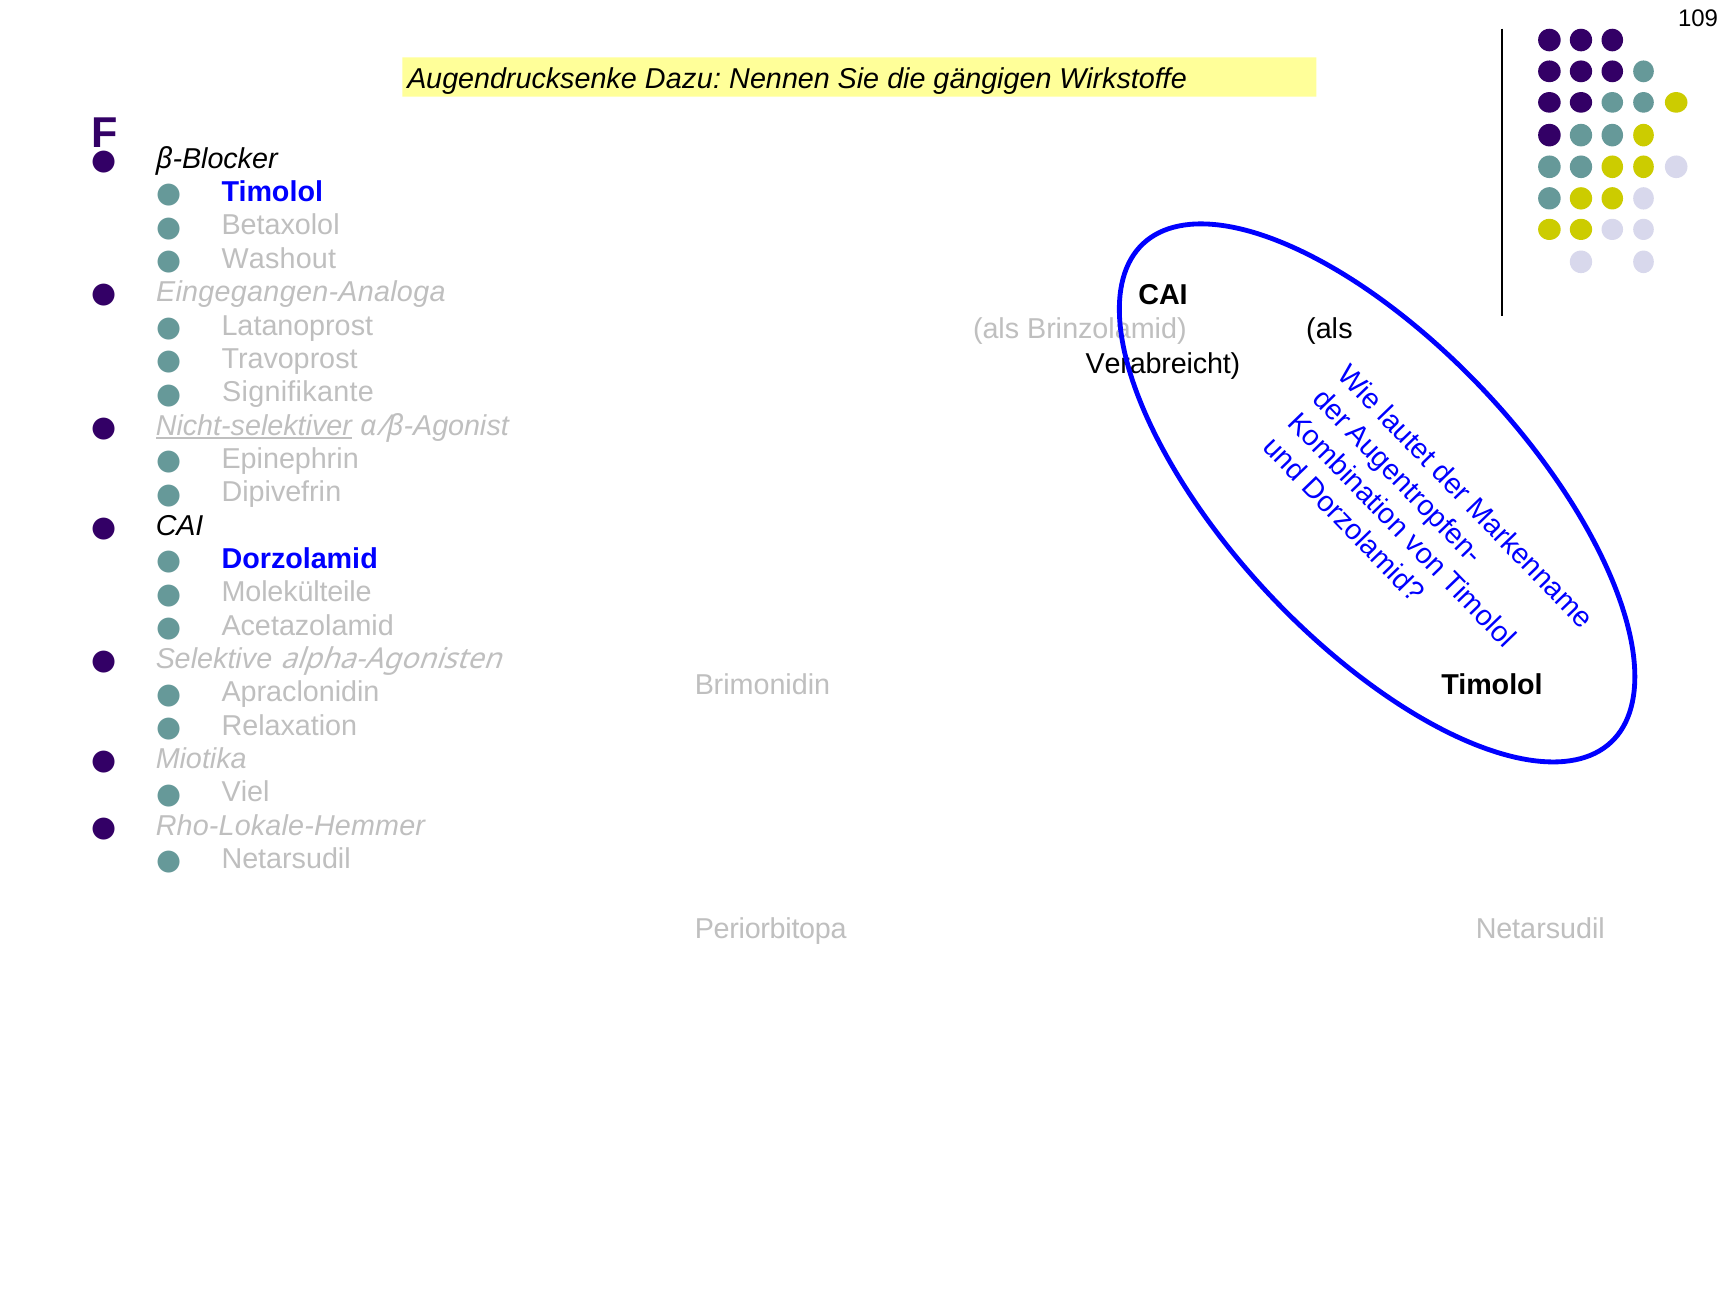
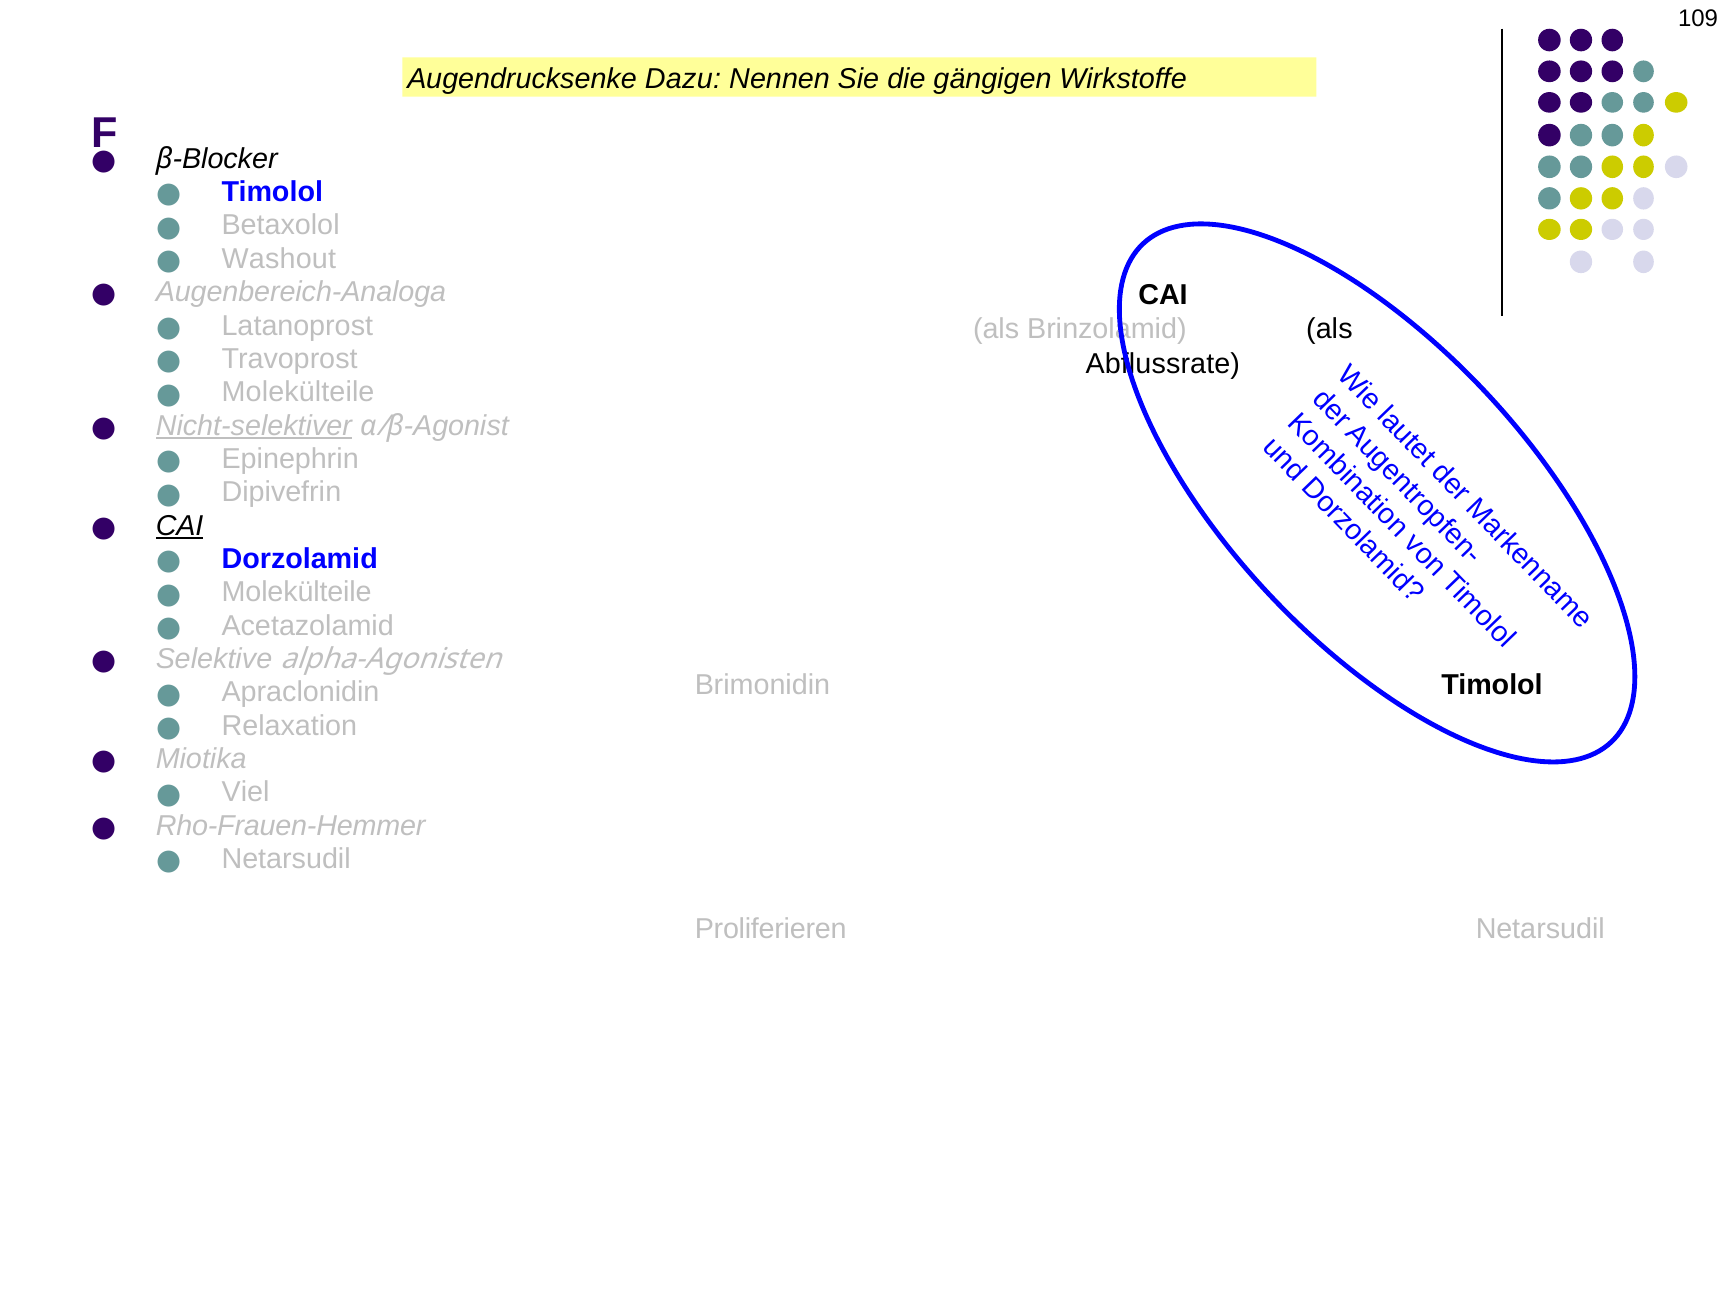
Eingegangen-Analoga: Eingegangen-Analoga -> Augenbereich-Analoga
Verabreicht: Verabreicht -> Abflussrate
Signifikante at (298, 392): Signifikante -> Molekülteile
CAI at (180, 526) underline: none -> present
Rho-Lokale-Hemmer: Rho-Lokale-Hemmer -> Rho-Frauen-Hemmer
Periorbitopa: Periorbitopa -> Proliferieren
